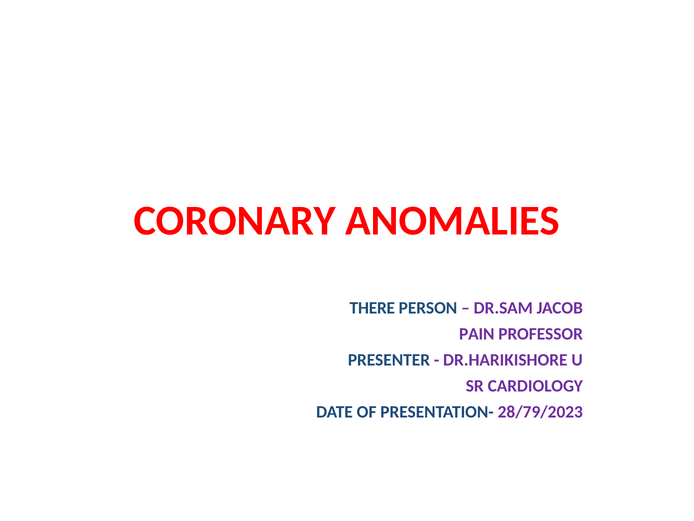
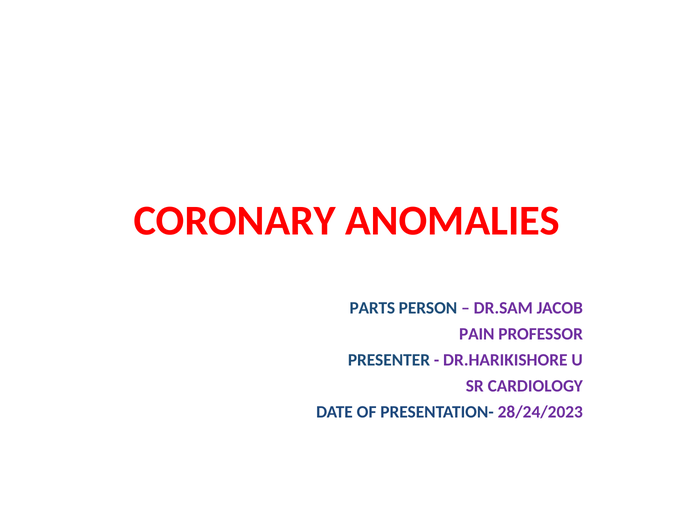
THERE: THERE -> PARTS
28/79/2023: 28/79/2023 -> 28/24/2023
